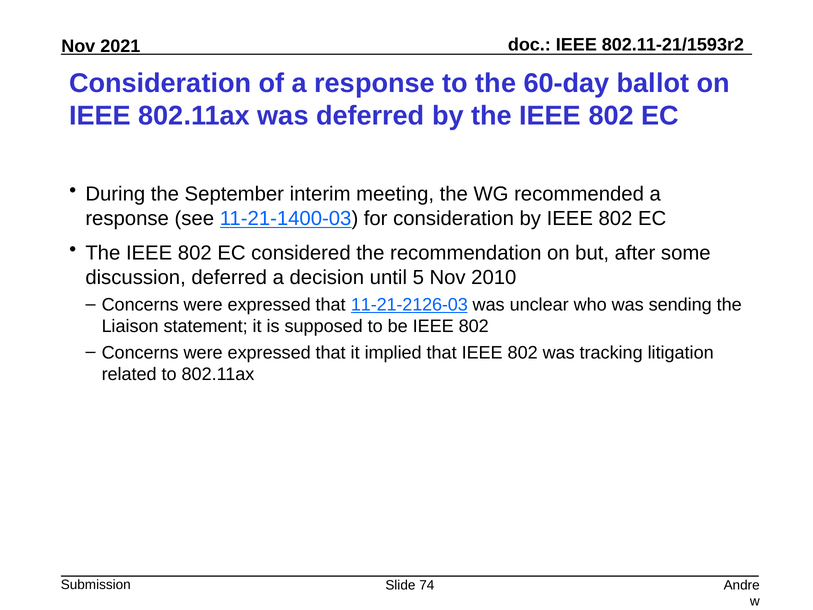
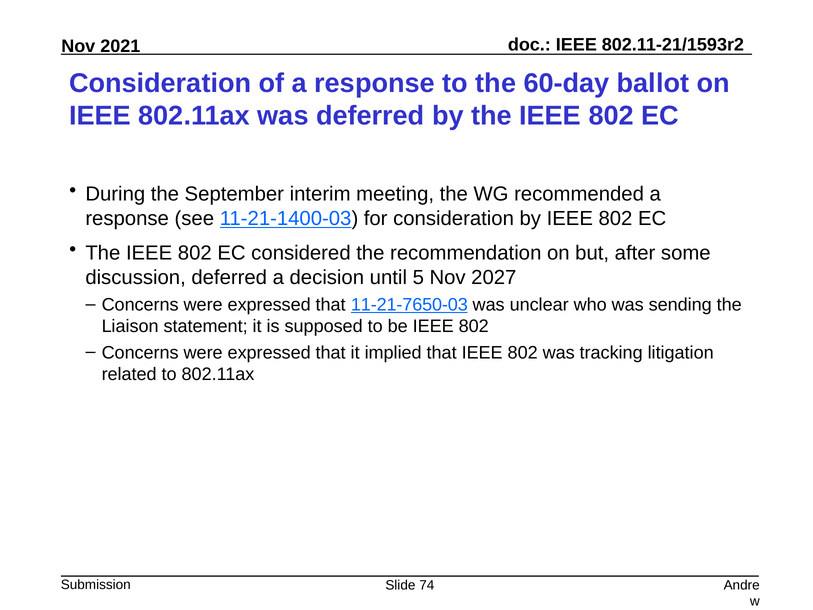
2010: 2010 -> 2027
11-21-2126-03: 11-21-2126-03 -> 11-21-7650-03
